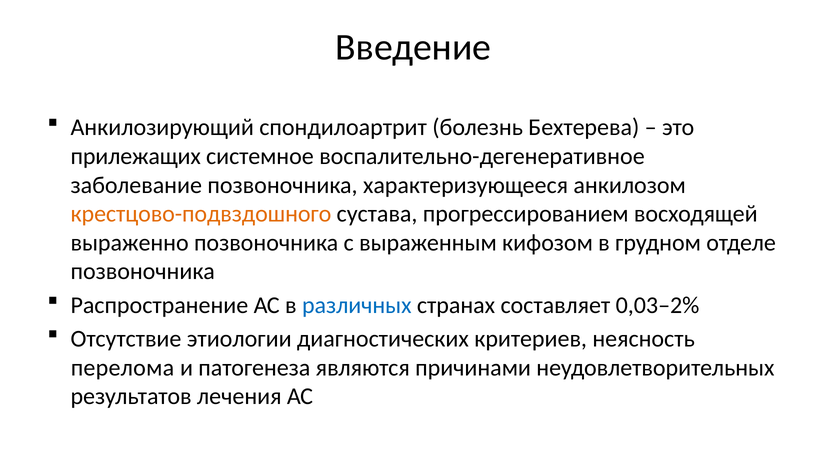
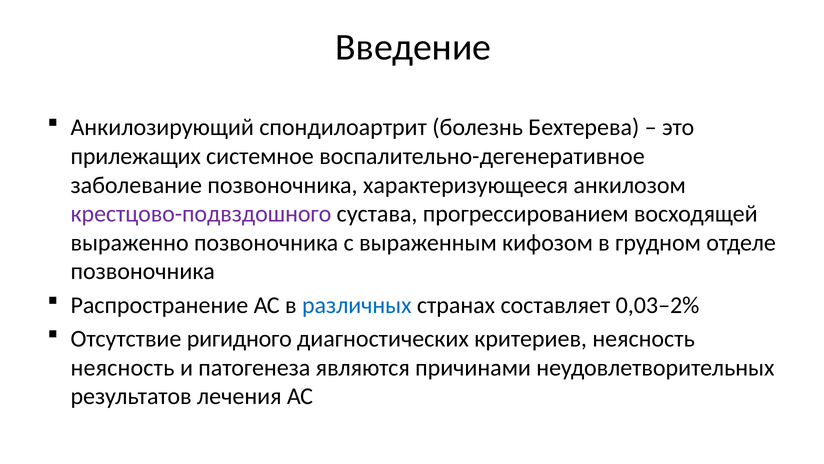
крестцово-подвздошного colour: orange -> purple
этиологии: этиологии -> ригидного
перелома at (122, 367): перелома -> неясность
